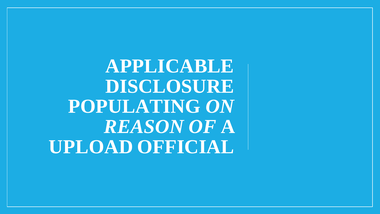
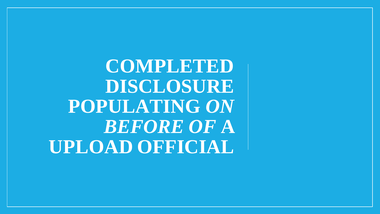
APPLICABLE: APPLICABLE -> COMPLETED
REASON: REASON -> BEFORE
